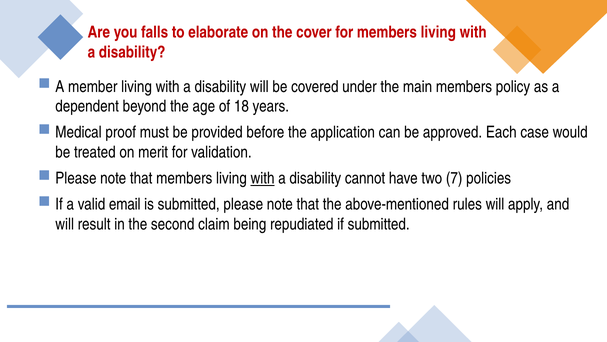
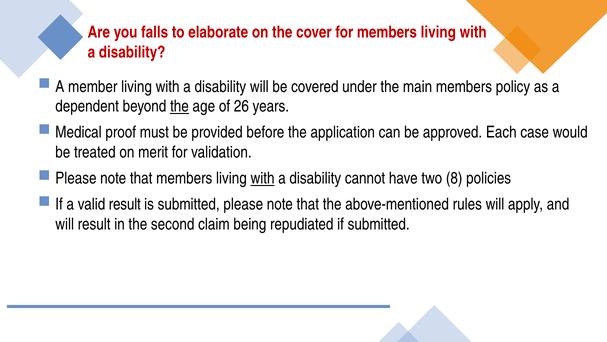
the at (179, 106) underline: none -> present
18: 18 -> 26
7: 7 -> 8
valid email: email -> result
